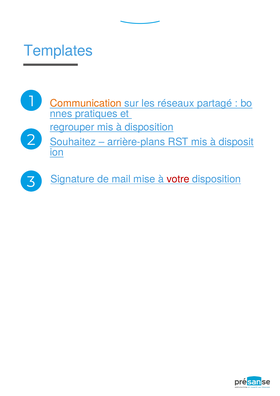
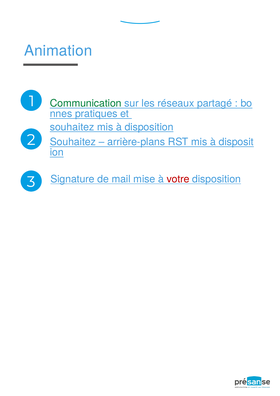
Templates: Templates -> Animation
Communication colour: orange -> green
regrouper at (72, 127): regrouper -> souhaitez
